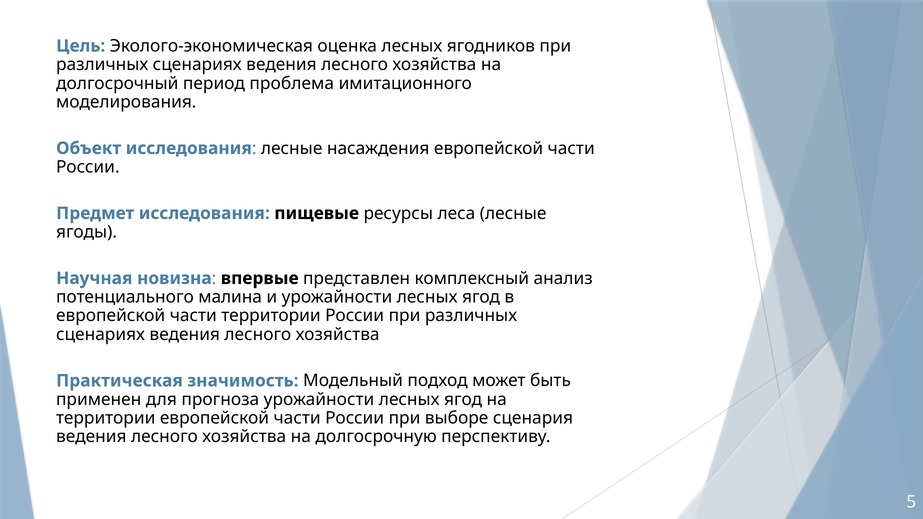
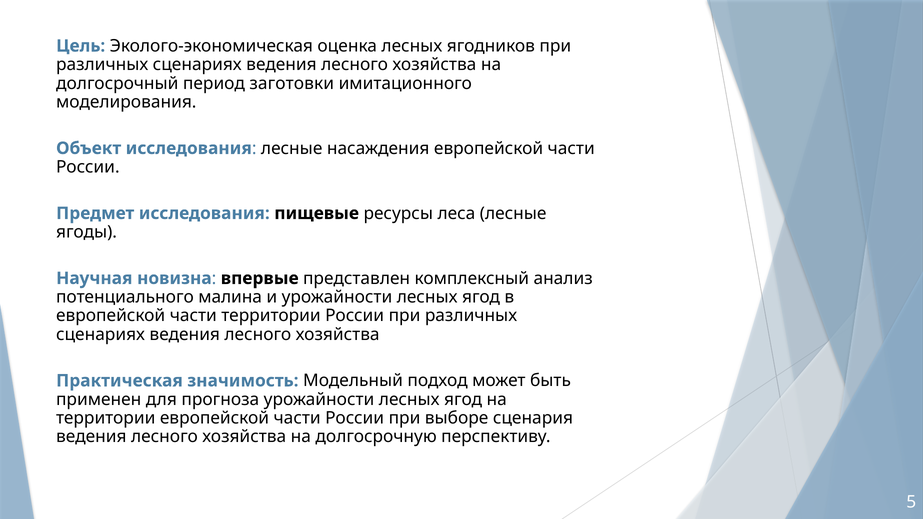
проблема: проблема -> заготовки
